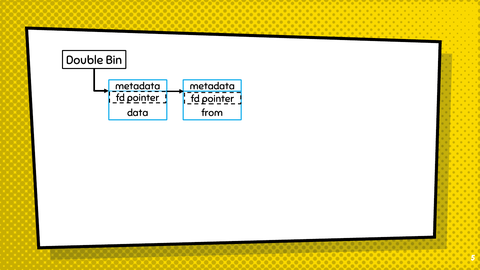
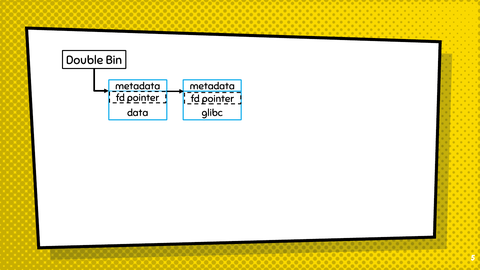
from: from -> glibc
